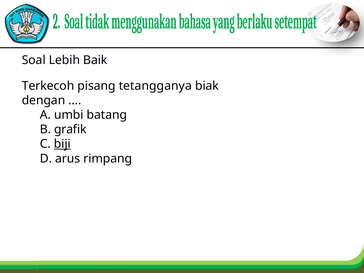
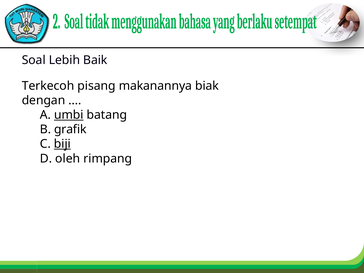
tetangganya: tetangganya -> makanannya
umbi underline: none -> present
arus: arus -> oleh
